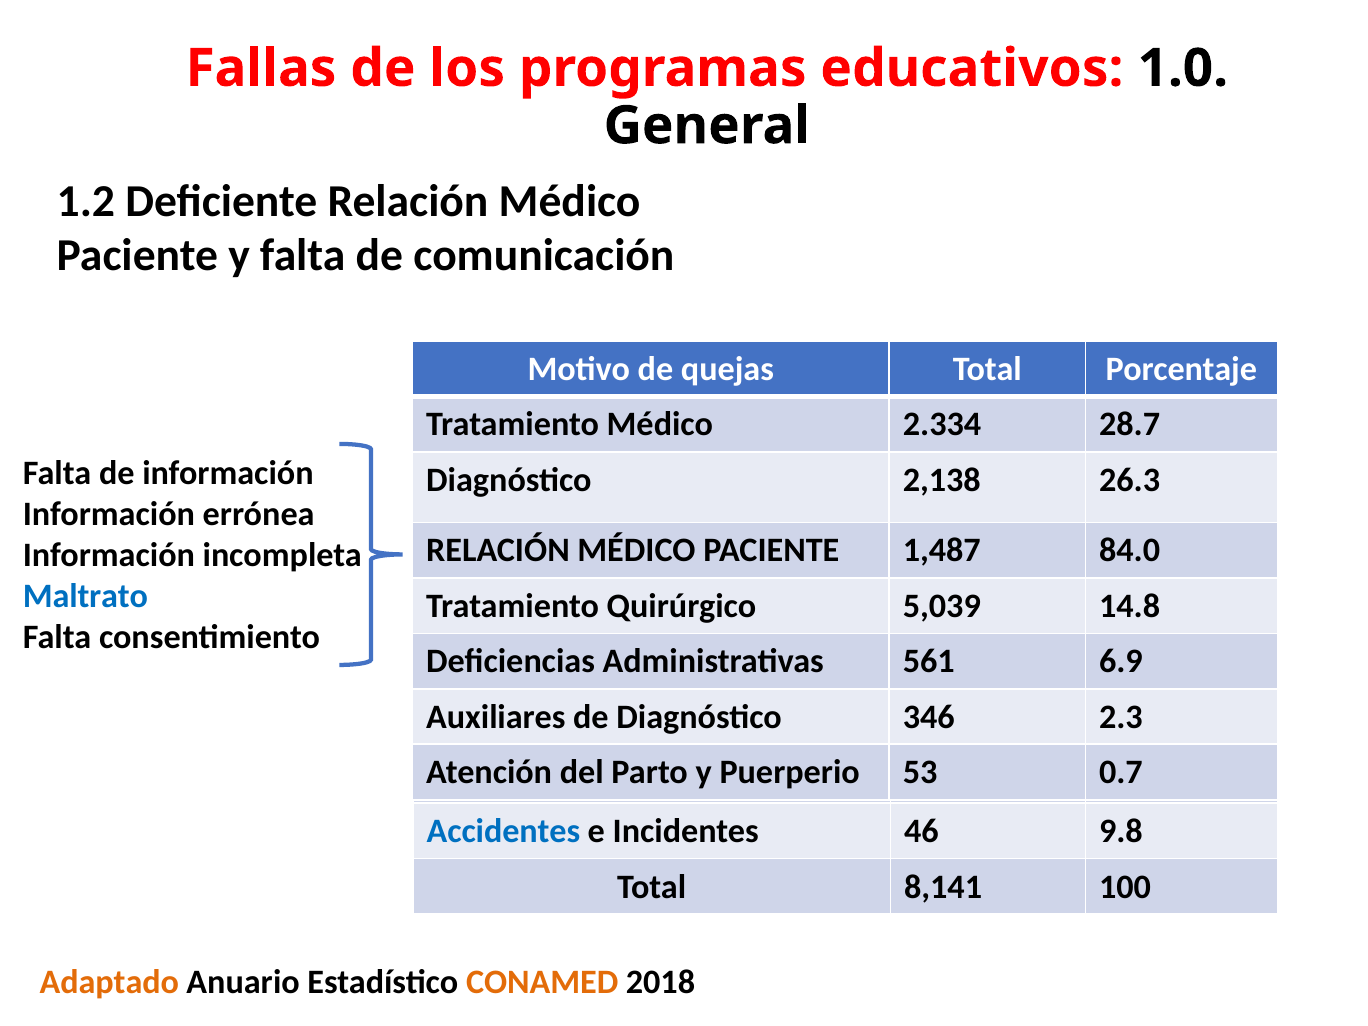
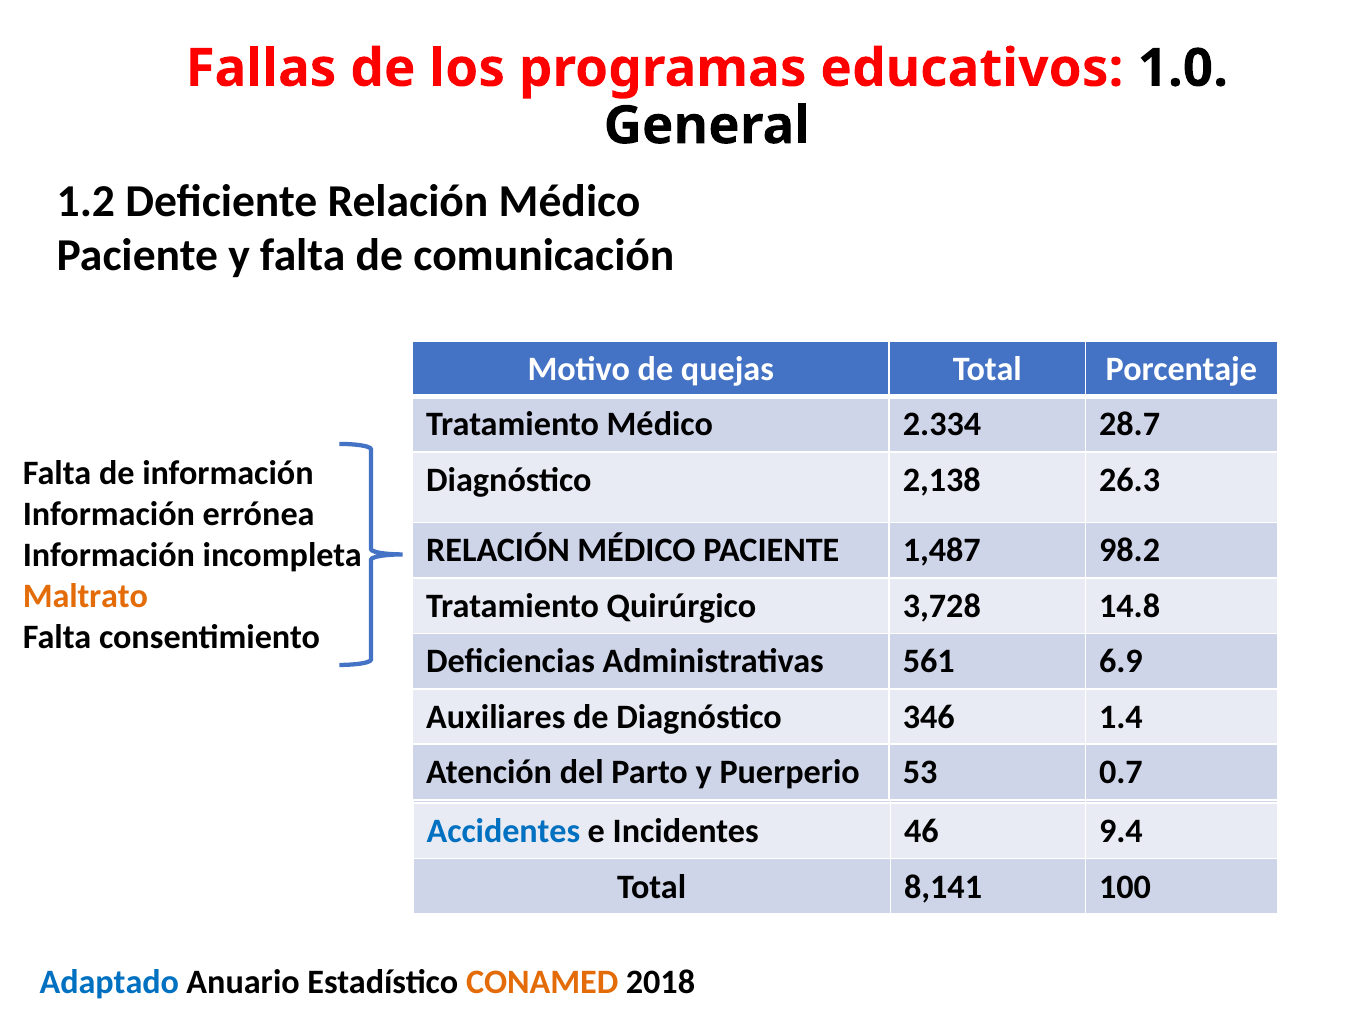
84.0: 84.0 -> 98.2
Maltrato colour: blue -> orange
5,039: 5,039 -> 3,728
2.3: 2.3 -> 1.4
9.8: 9.8 -> 9.4
Adaptado colour: orange -> blue
